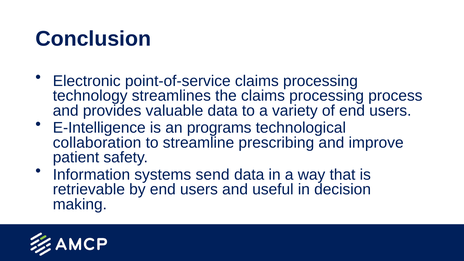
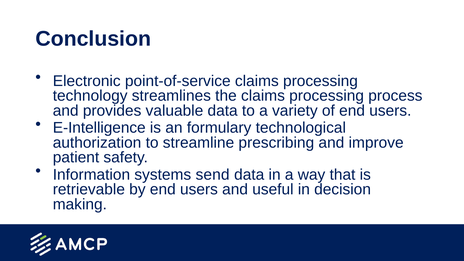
programs: programs -> formulary
collaboration: collaboration -> authorization
